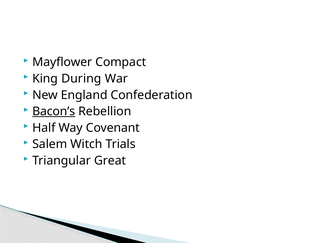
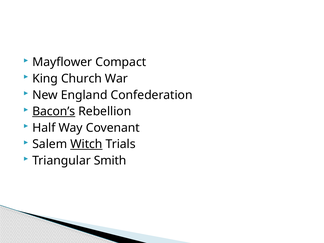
During: During -> Church
Witch underline: none -> present
Great: Great -> Smith
